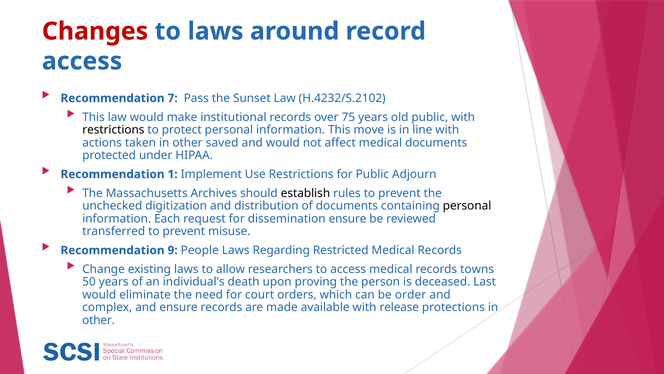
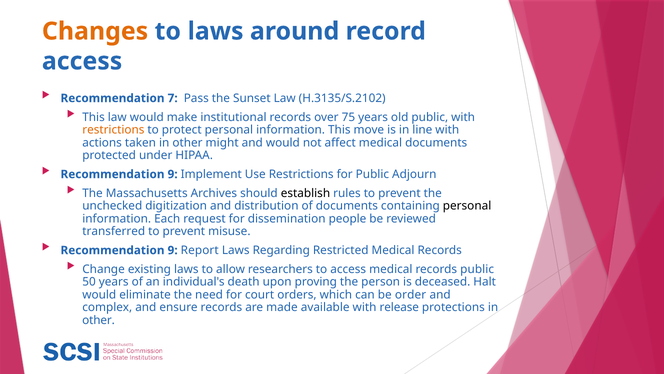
Changes colour: red -> orange
H.4232/S.2102: H.4232/S.2102 -> H.3135/S.2102
restrictions at (113, 130) colour: black -> orange
saved: saved -> might
1 at (173, 174): 1 -> 9
dissemination ensure: ensure -> people
People: People -> Report
records towns: towns -> public
Last: Last -> Halt
